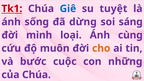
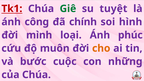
Giê colour: blue -> green
sống: sống -> công
dừng: dừng -> chính
sáng: sáng -> hình
cùng: cùng -> phúc
